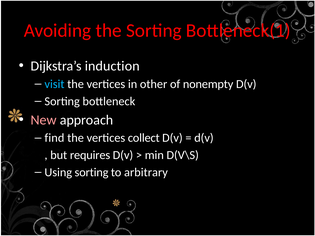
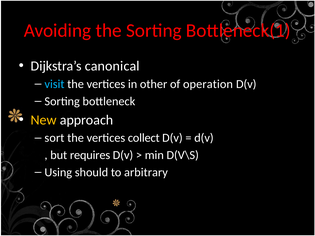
induction: induction -> canonical
nonempty: nonempty -> operation
New colour: pink -> yellow
find: find -> sort
Using sorting: sorting -> should
